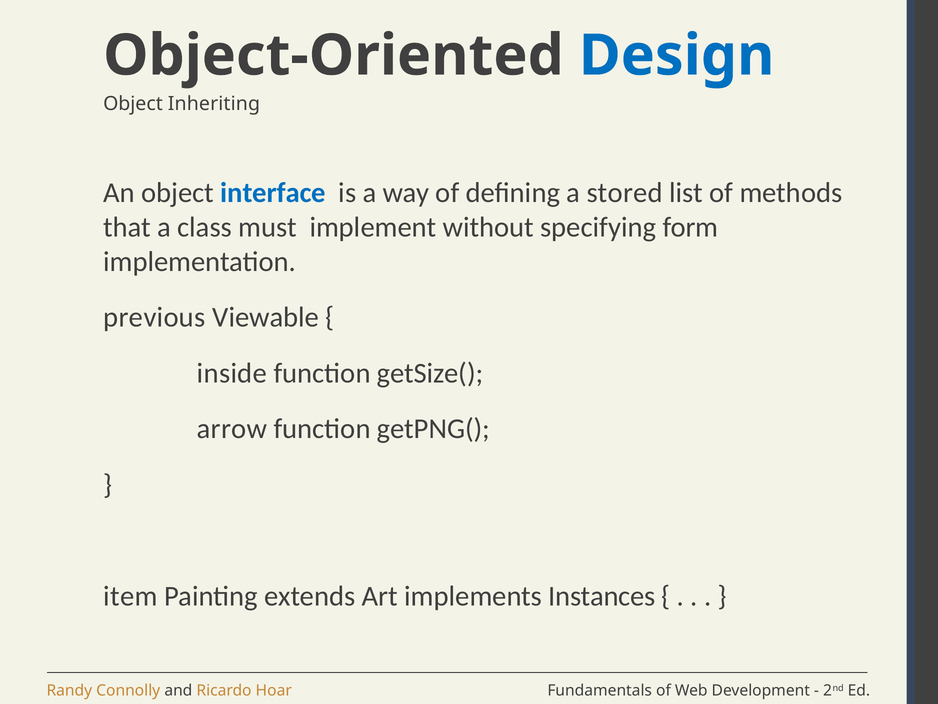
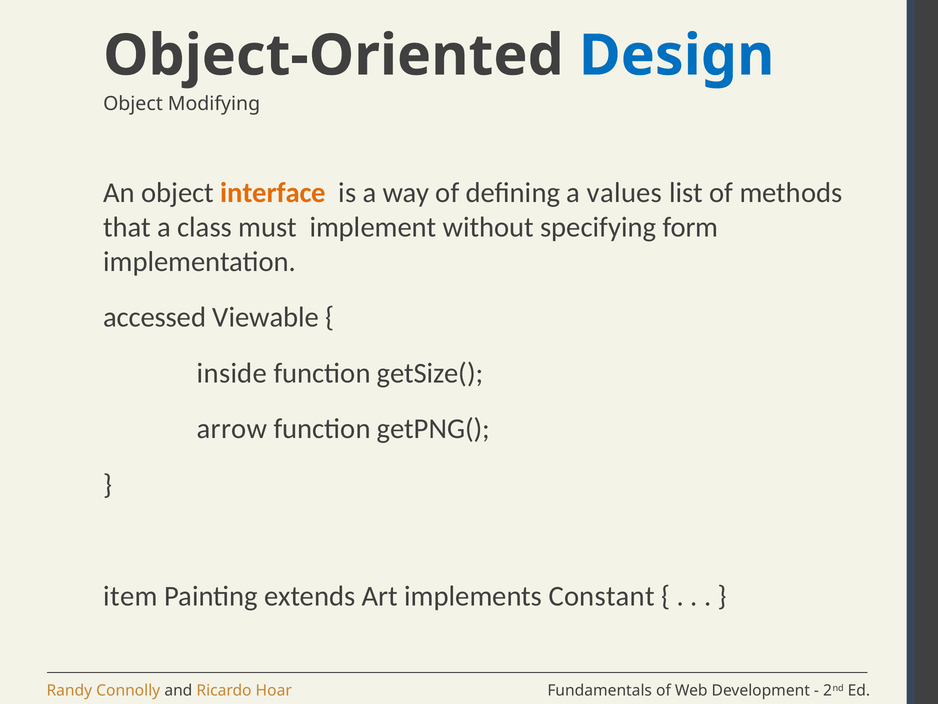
Inheriting: Inheriting -> Modifying
interface colour: blue -> orange
stored: stored -> values
previous: previous -> accessed
Instances: Instances -> Constant
